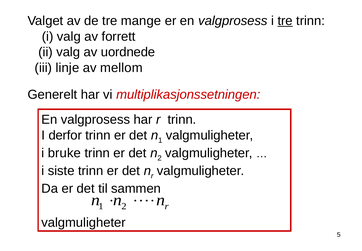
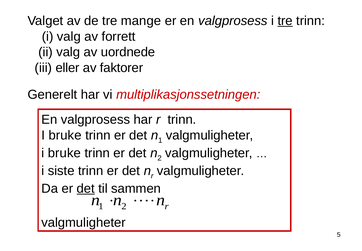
linje: linje -> eller
mellom: mellom -> faktorer
derfor at (65, 135): derfor -> bruke
det at (86, 188) underline: none -> present
